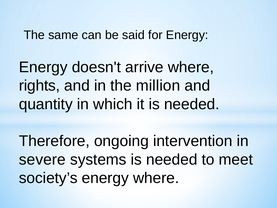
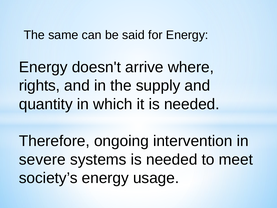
million: million -> supply
energy where: where -> usage
